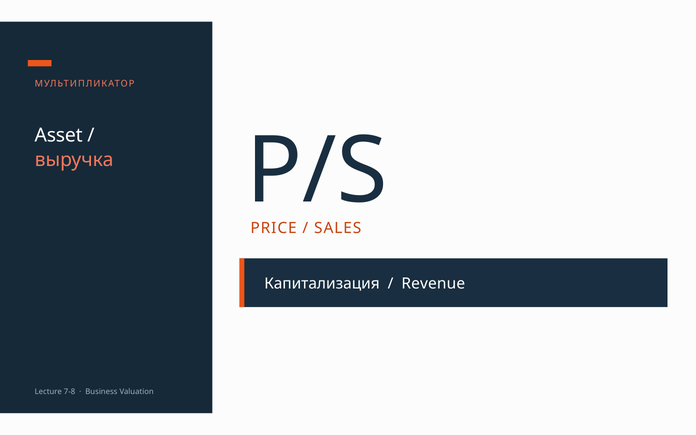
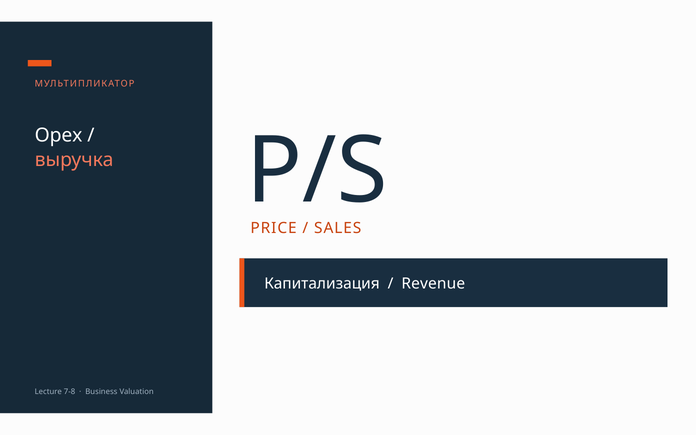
Asset: Asset -> Opex
